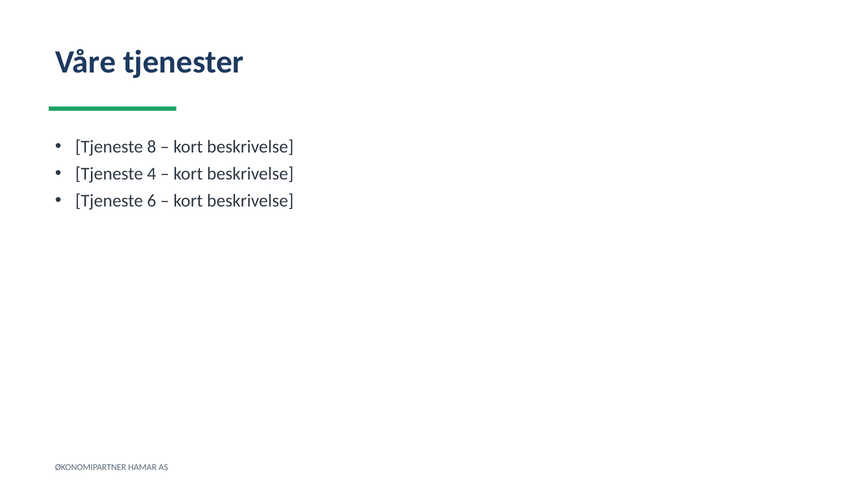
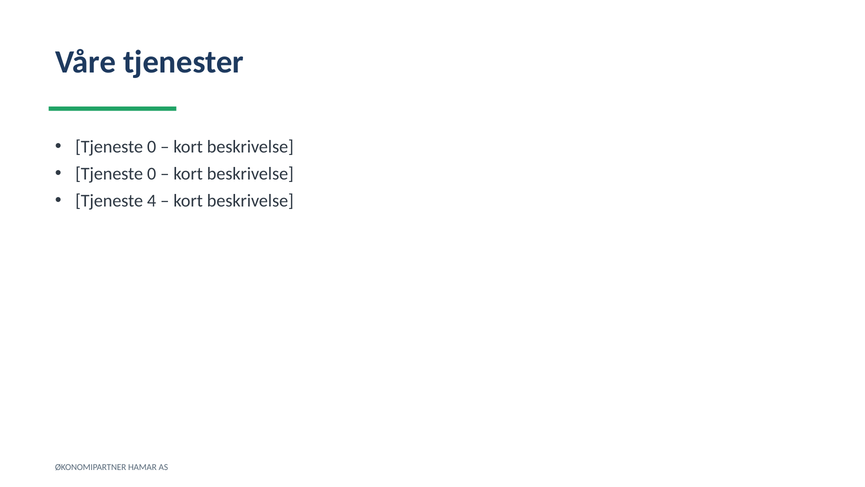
8 at (152, 147): 8 -> 0
4 at (152, 174): 4 -> 0
6: 6 -> 4
